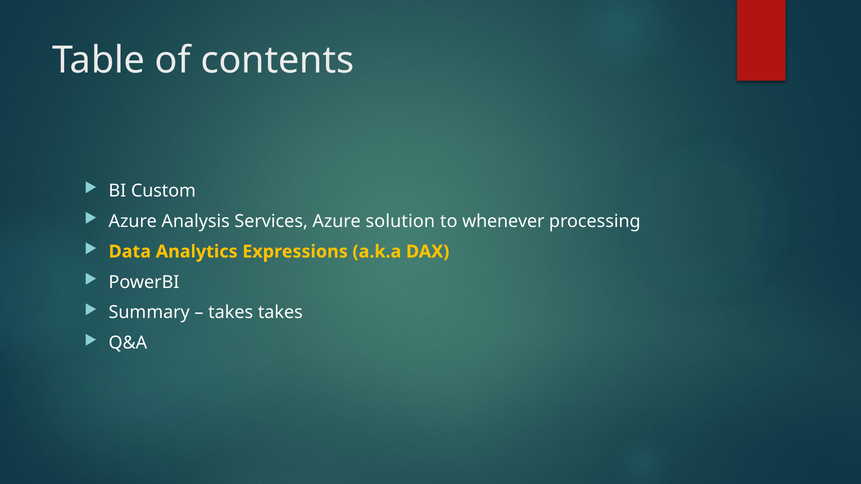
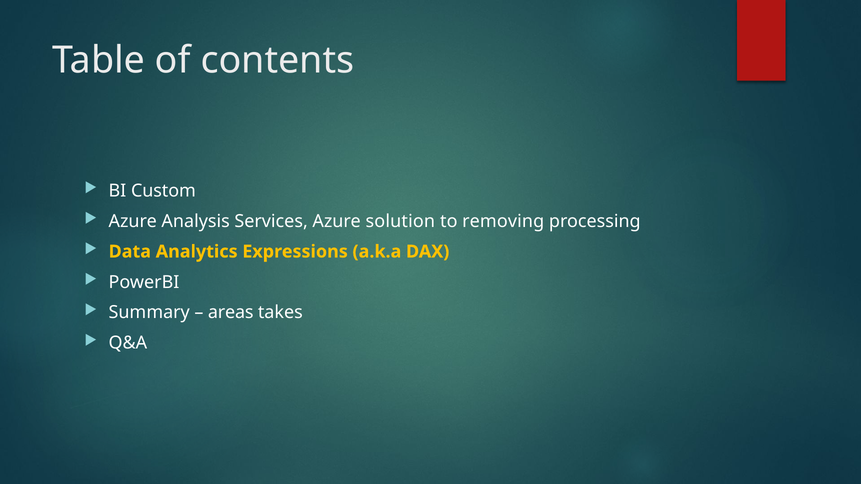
whenever: whenever -> removing
takes at (231, 313): takes -> areas
